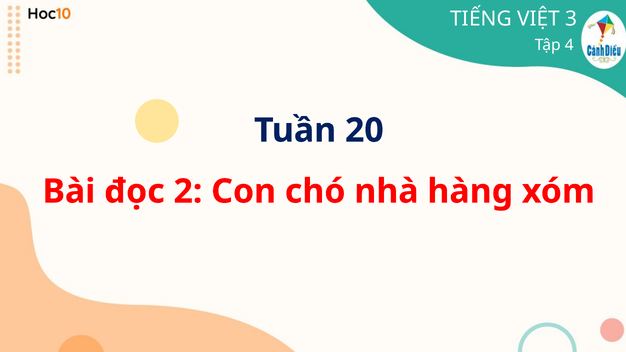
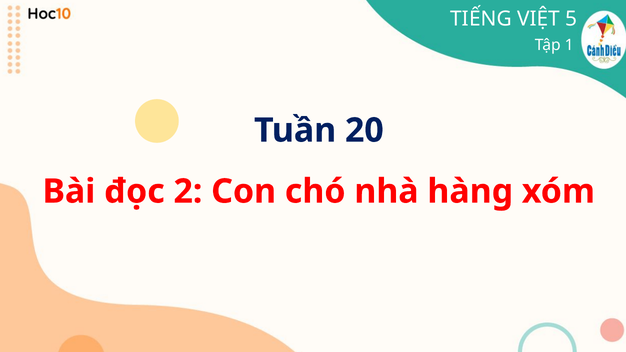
3: 3 -> 5
4: 4 -> 1
